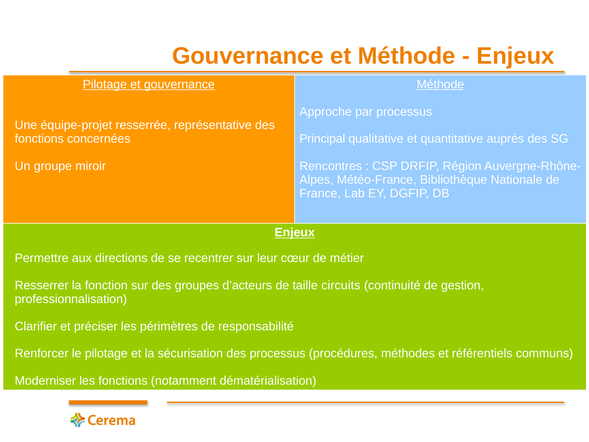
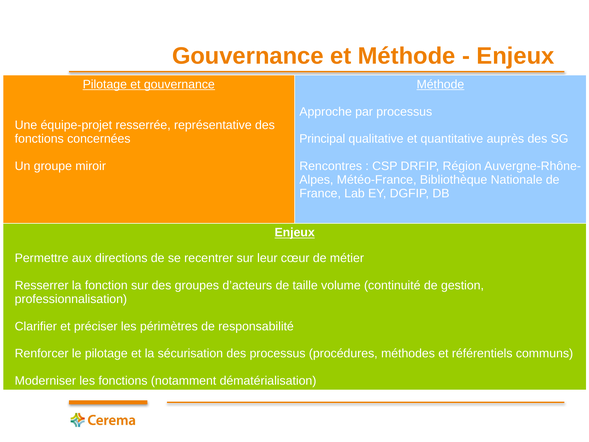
circuits: circuits -> volume
